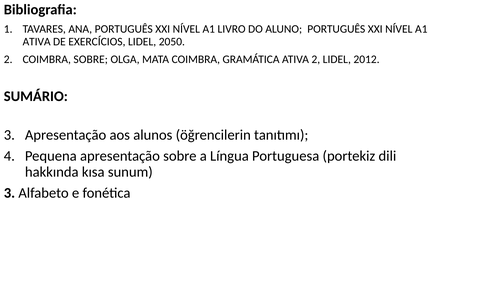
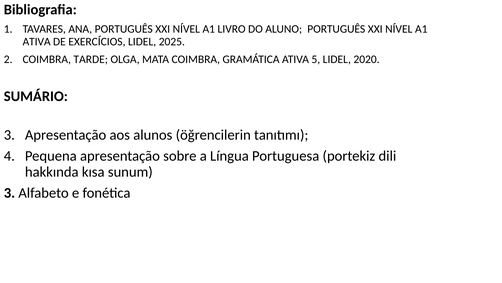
2050: 2050 -> 2025
COIMBRA SOBRE: SOBRE -> TARDE
ATIVA 2: 2 -> 5
2012: 2012 -> 2020
